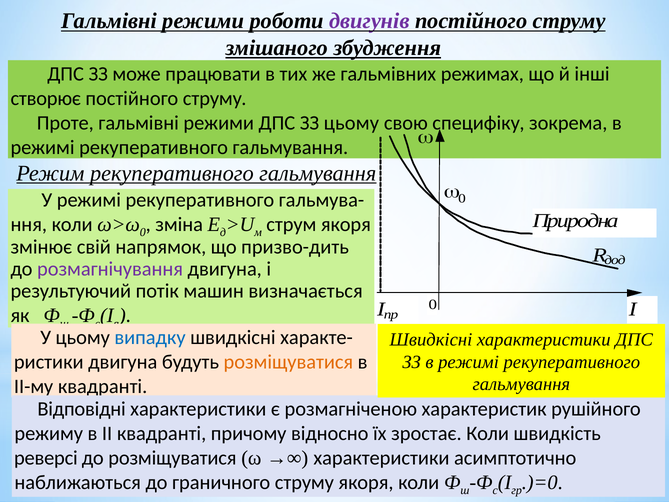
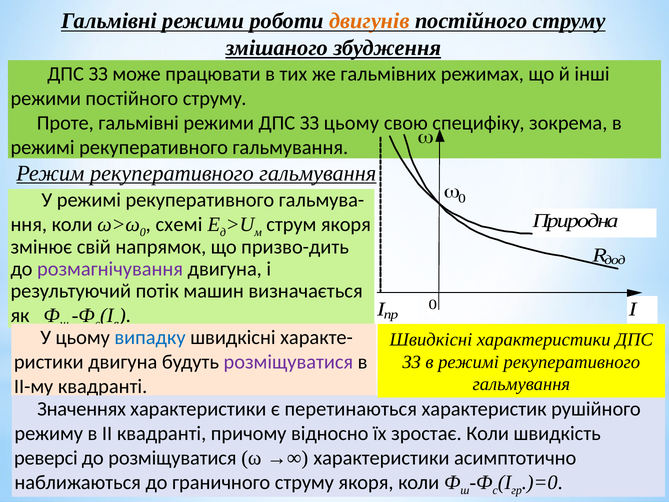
двигунів colour: purple -> orange
створює at (46, 98): створює -> режими
зміна: зміна -> схемі
розміщуватися at (288, 362) colour: orange -> purple
Відповідні: Відповідні -> Значеннях
розмагніченою: розмагніченою -> перетинаються
